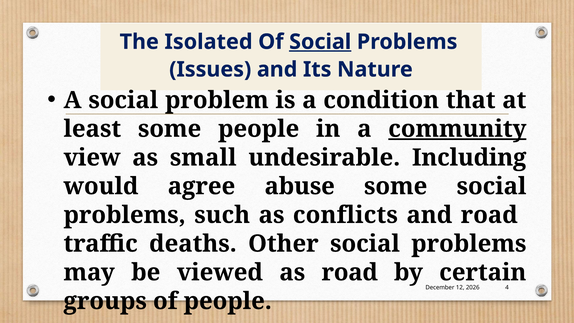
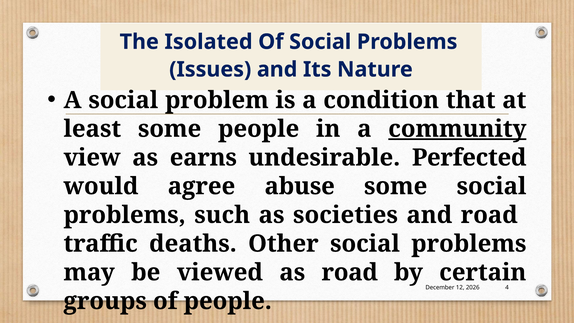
Social at (320, 42) underline: present -> none
small: small -> earns
Including: Including -> Perfected
conflicts: conflicts -> societies
